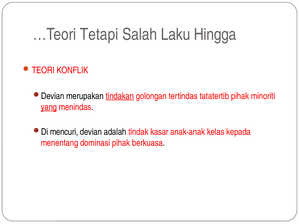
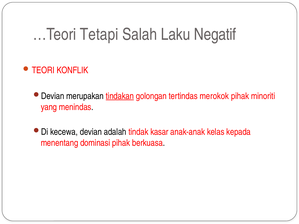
Hingga: Hingga -> Negatif
tatatertib: tatatertib -> merokok
yang underline: present -> none
mencuri: mencuri -> kecewa
